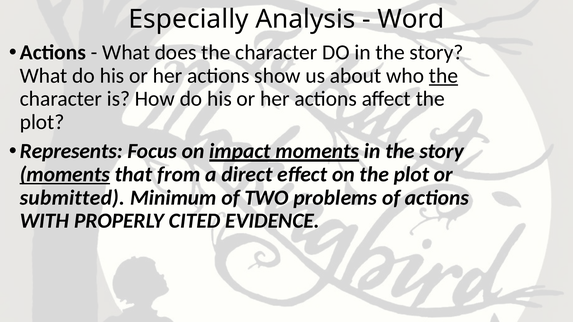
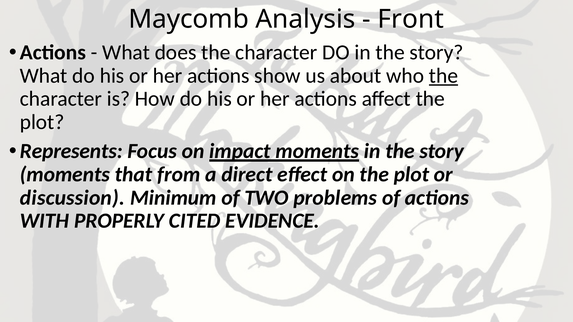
Especially: Especially -> Maycomb
Word: Word -> Front
moments at (65, 175) underline: present -> none
submitted: submitted -> discussion
